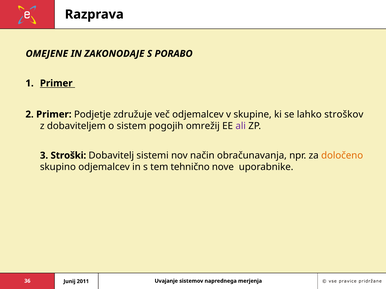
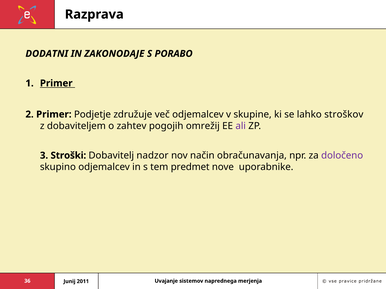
OMEJENE: OMEJENE -> DODATNI
sistem: sistem -> zahtev
sistemi: sistemi -> nadzor
določeno colour: orange -> purple
tehnično: tehnično -> predmet
